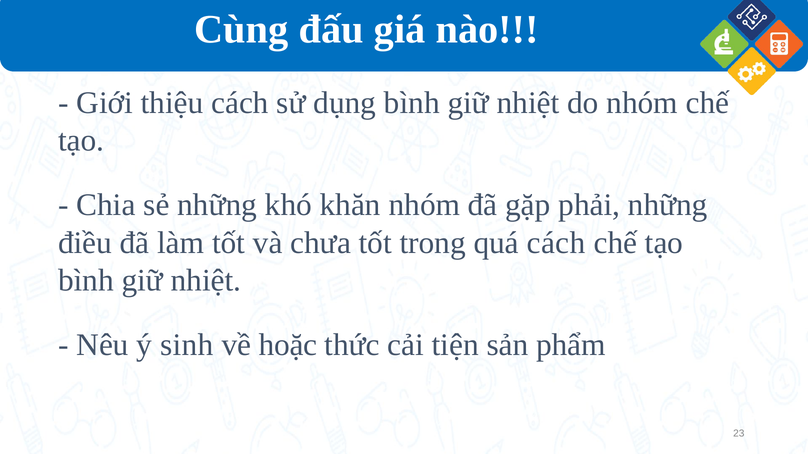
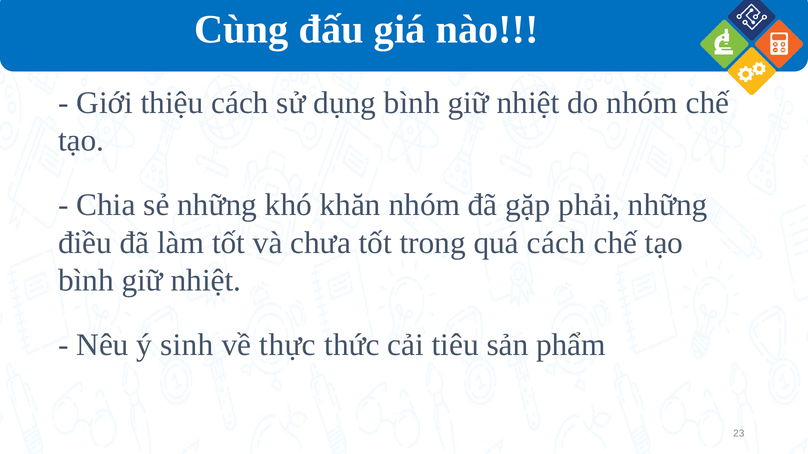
hoặc: hoặc -> thực
tiện: tiện -> tiêu
